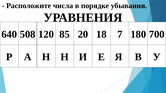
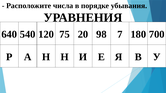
508: 508 -> 540
85: 85 -> 75
18: 18 -> 98
